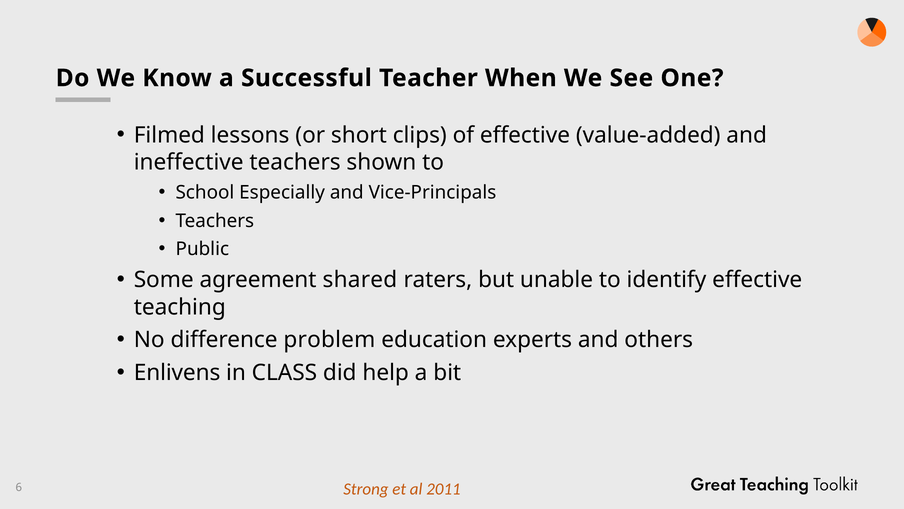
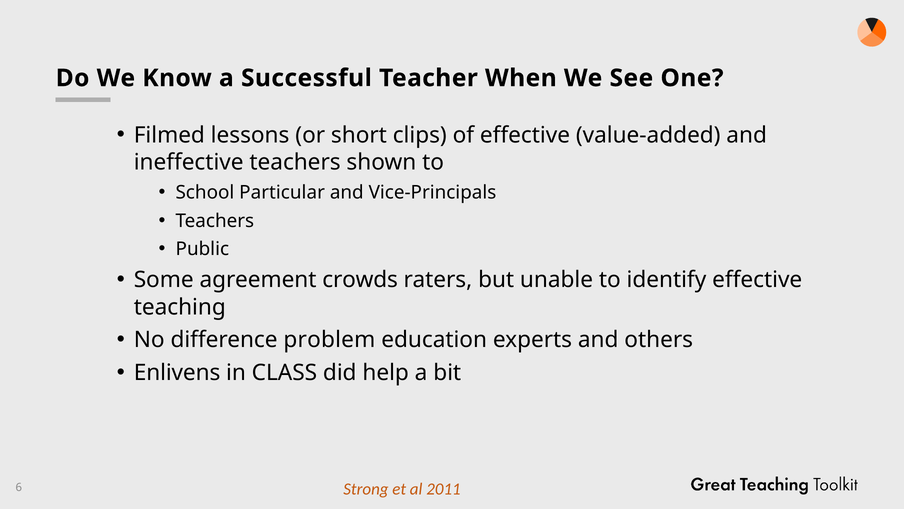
Especially: Especially -> Particular
shared: shared -> crowds
